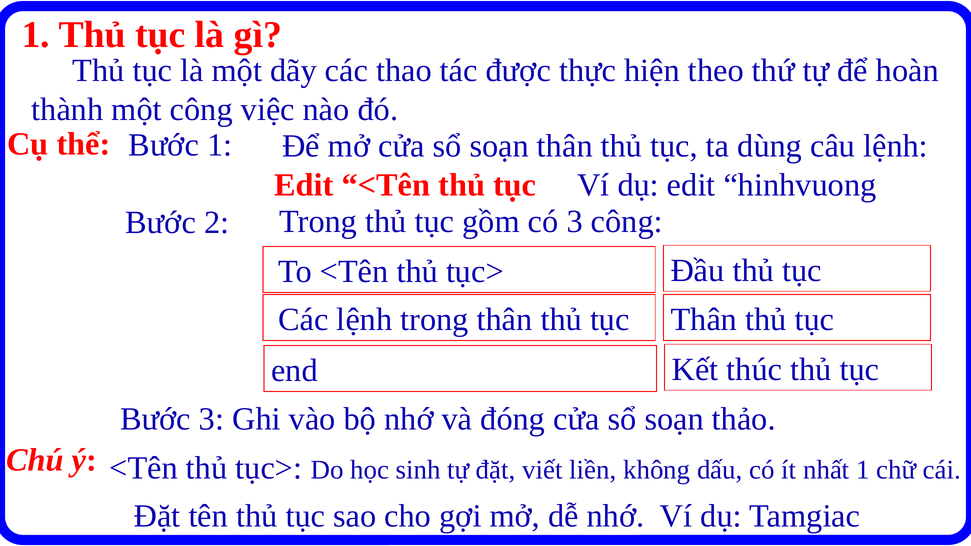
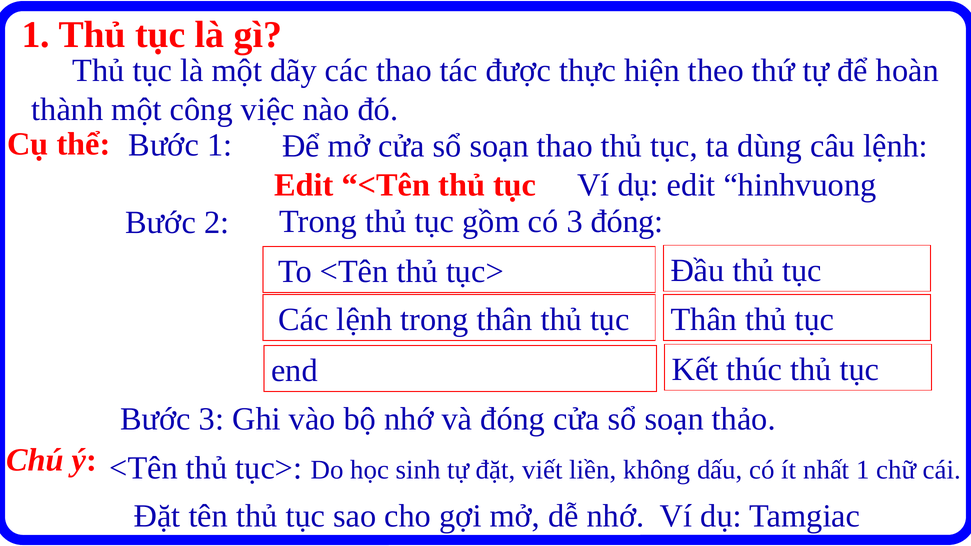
soạn thân: thân -> thao
3 công: công -> đóng
